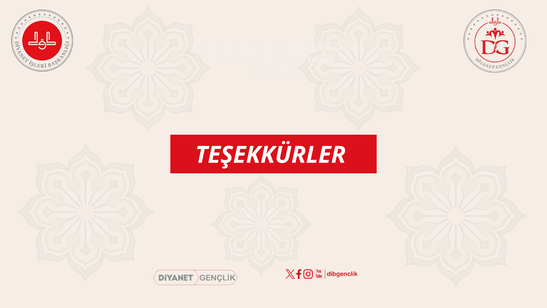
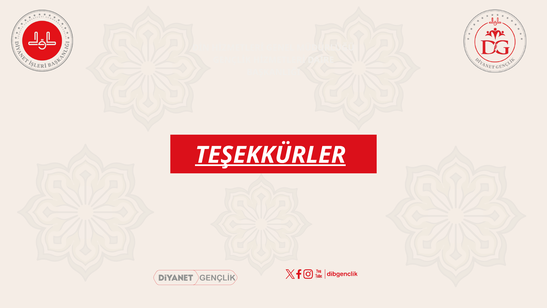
TEŞEKKÜRLER underline: none -> present
